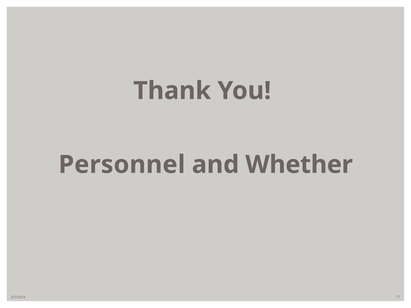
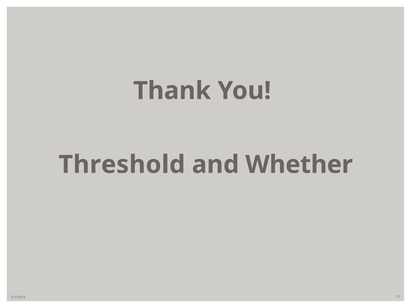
Personnel: Personnel -> Threshold
